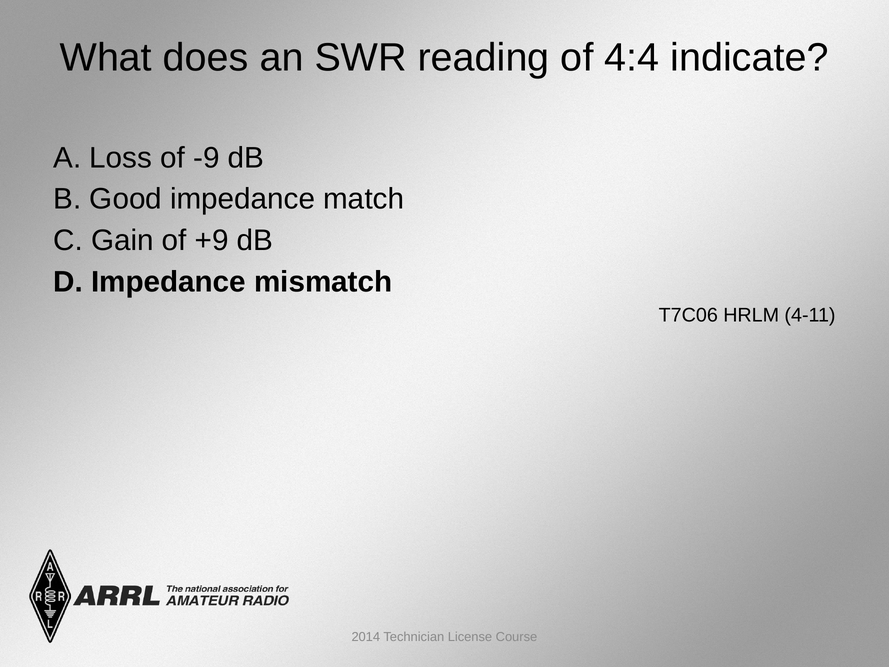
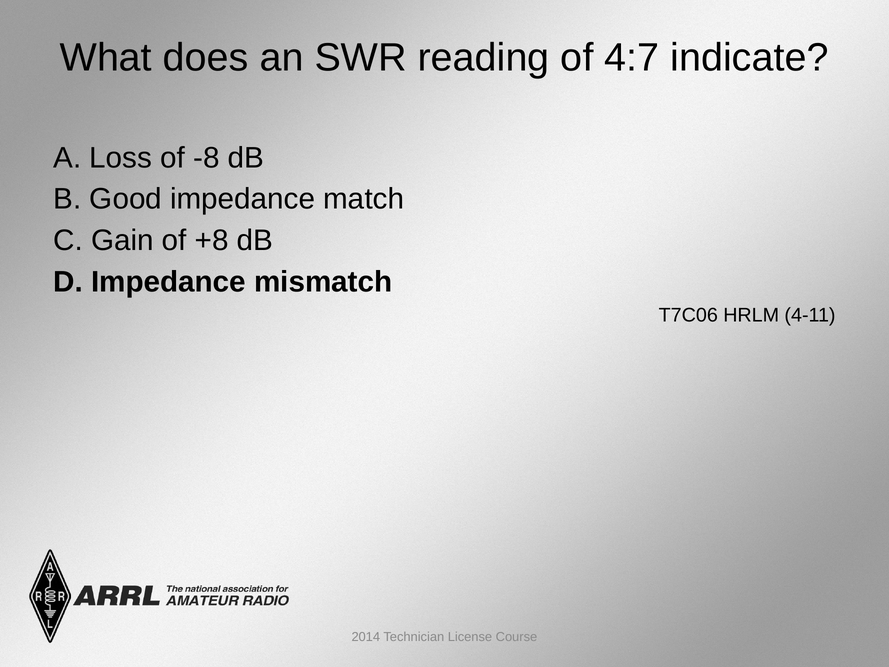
4:4: 4:4 -> 4:7
-9: -9 -> -8
+9: +9 -> +8
